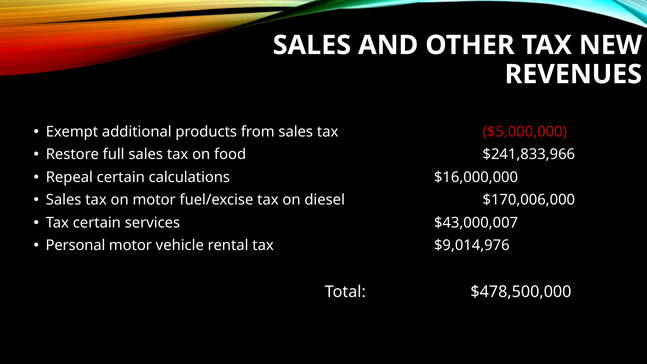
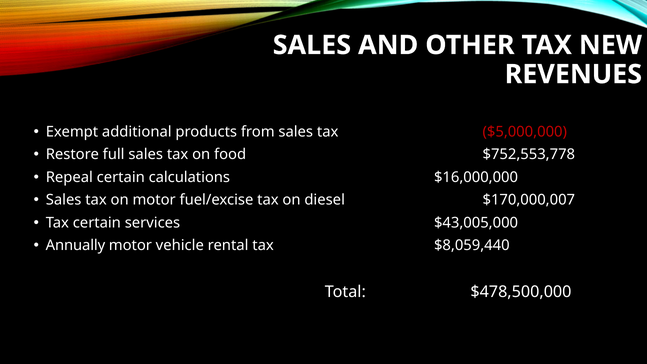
$241,833,966: $241,833,966 -> $752,553,778
$170,006,000: $170,006,000 -> $170,000,007
$43,000,007: $43,000,007 -> $43,005,000
Personal: Personal -> Annually
$9,014,976: $9,014,976 -> $8,059,440
